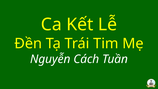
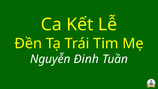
Cách: Cách -> Đinh
